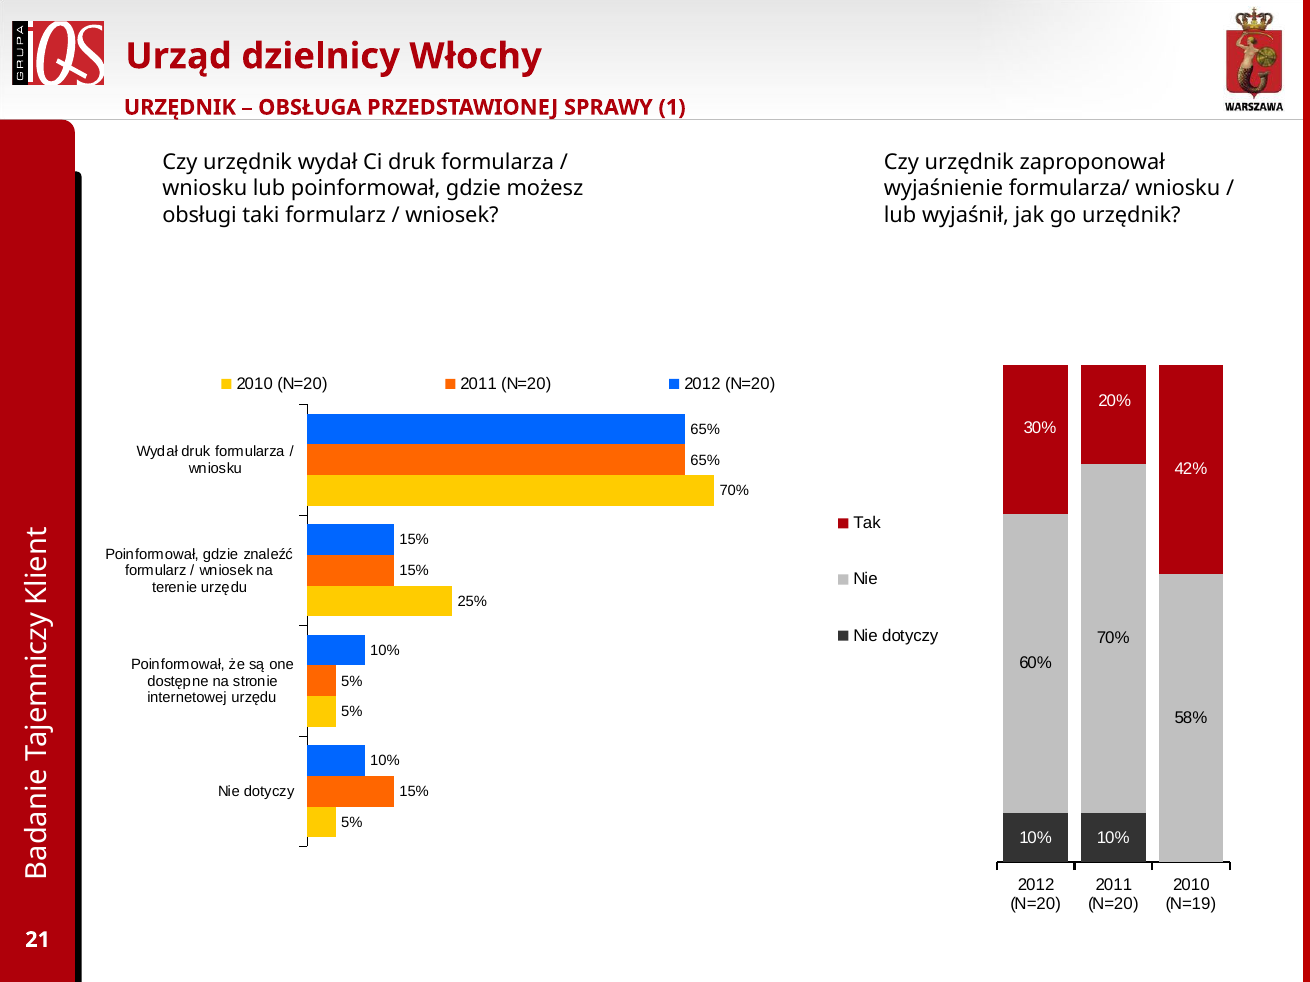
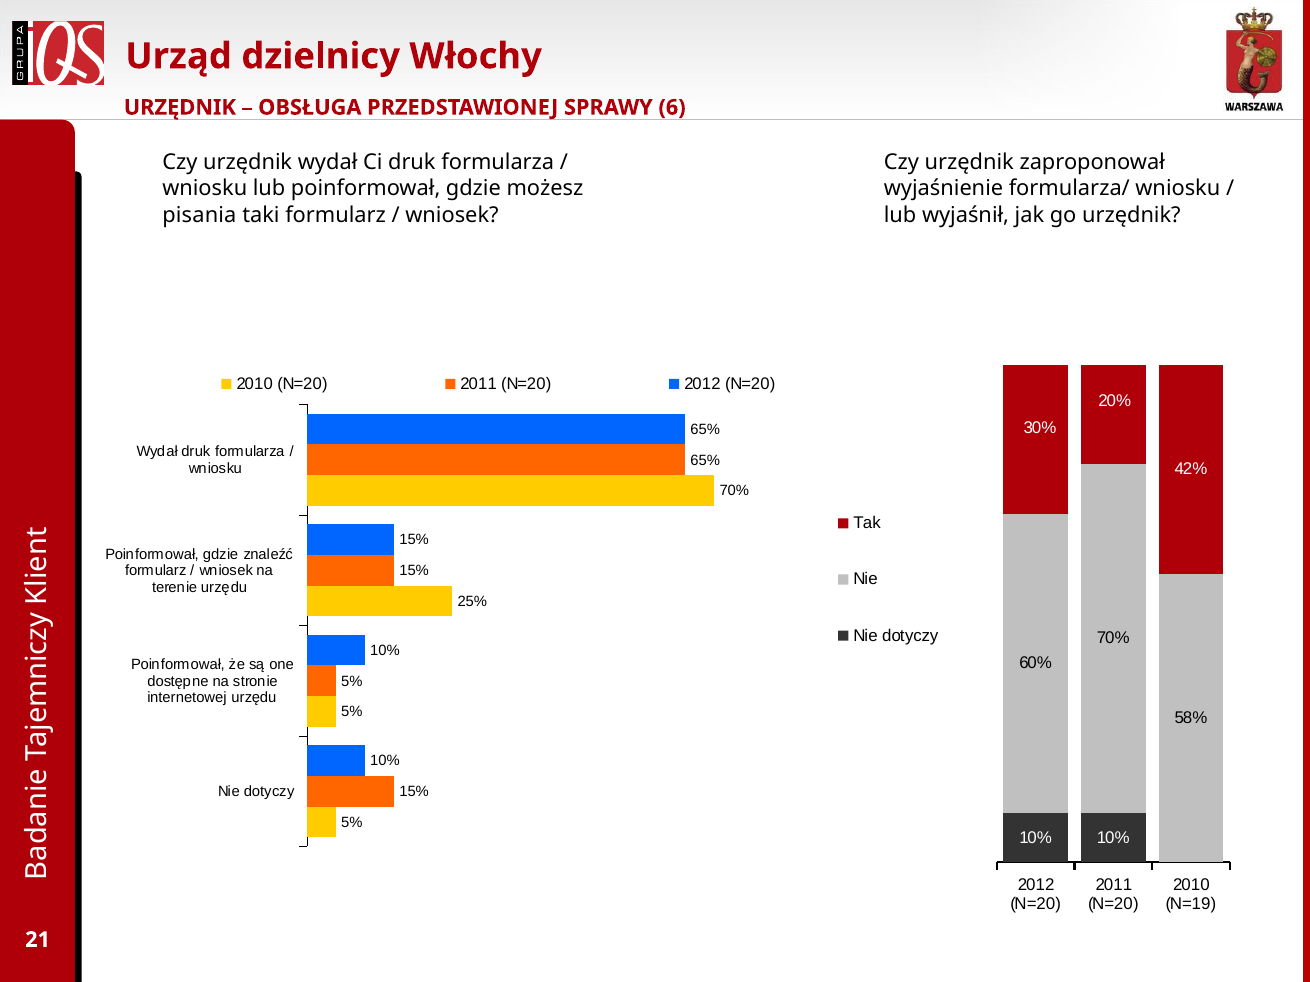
1: 1 -> 6
obsługi: obsługi -> pisania
